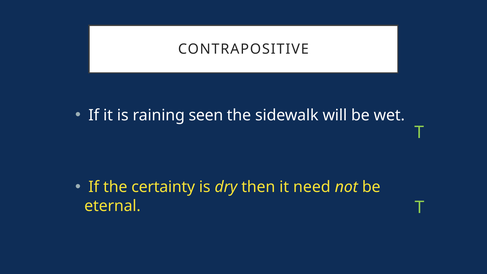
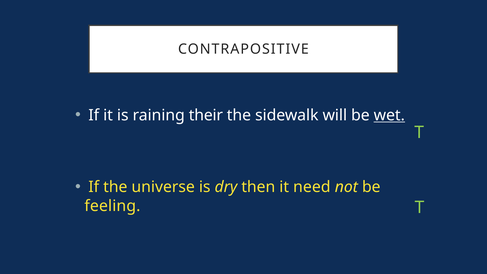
seen: seen -> their
wet at (389, 115) underline: none -> present
certainty: certainty -> universe
eternal: eternal -> feeling
